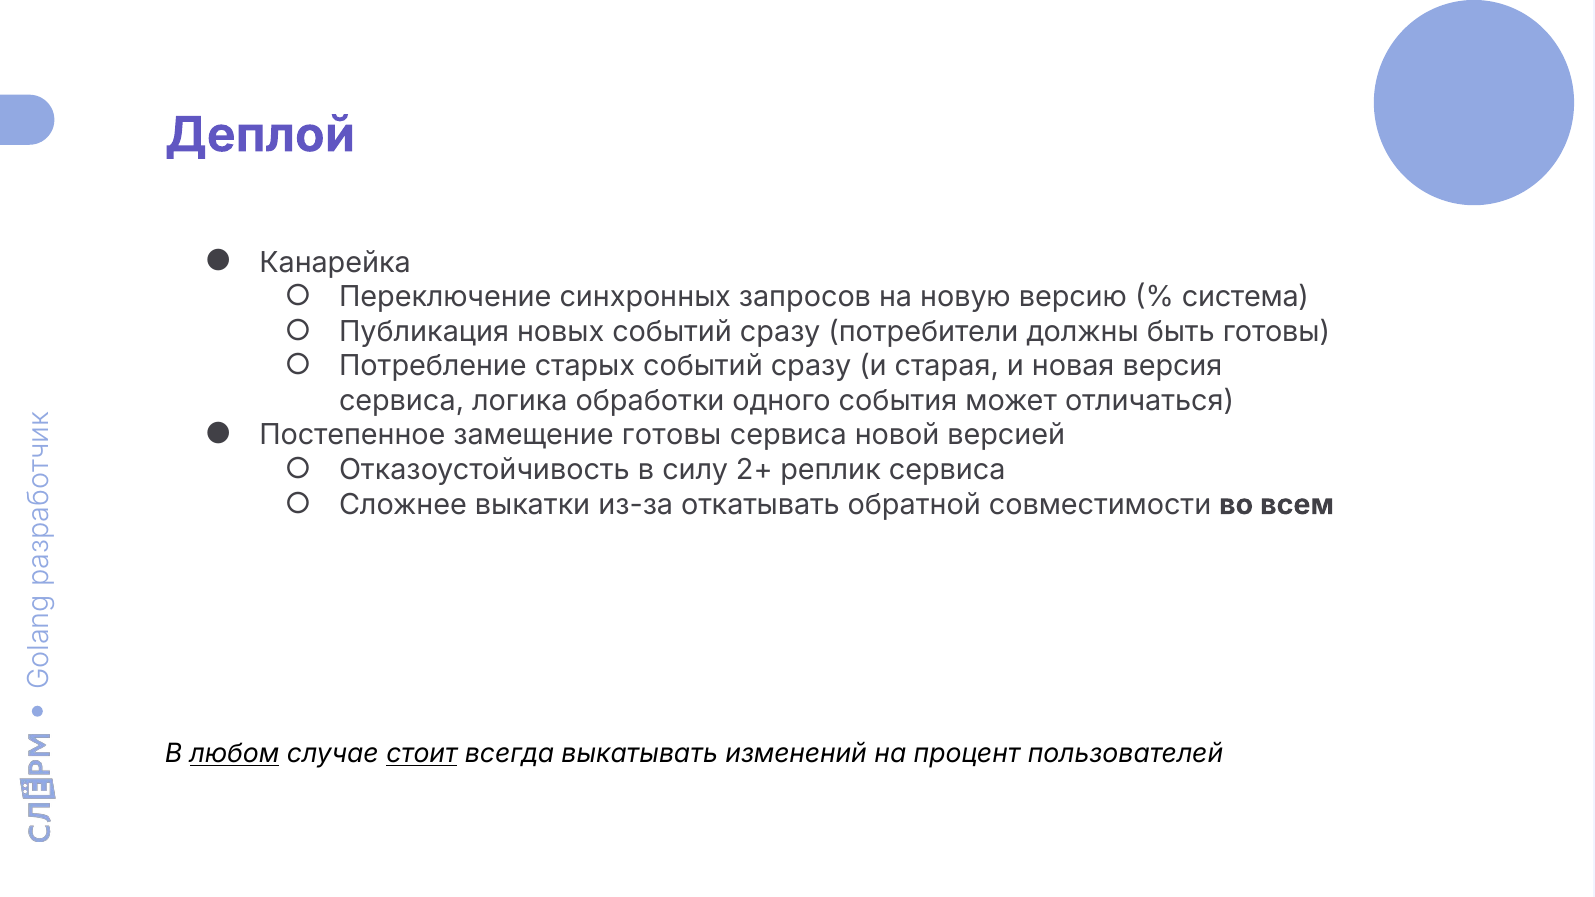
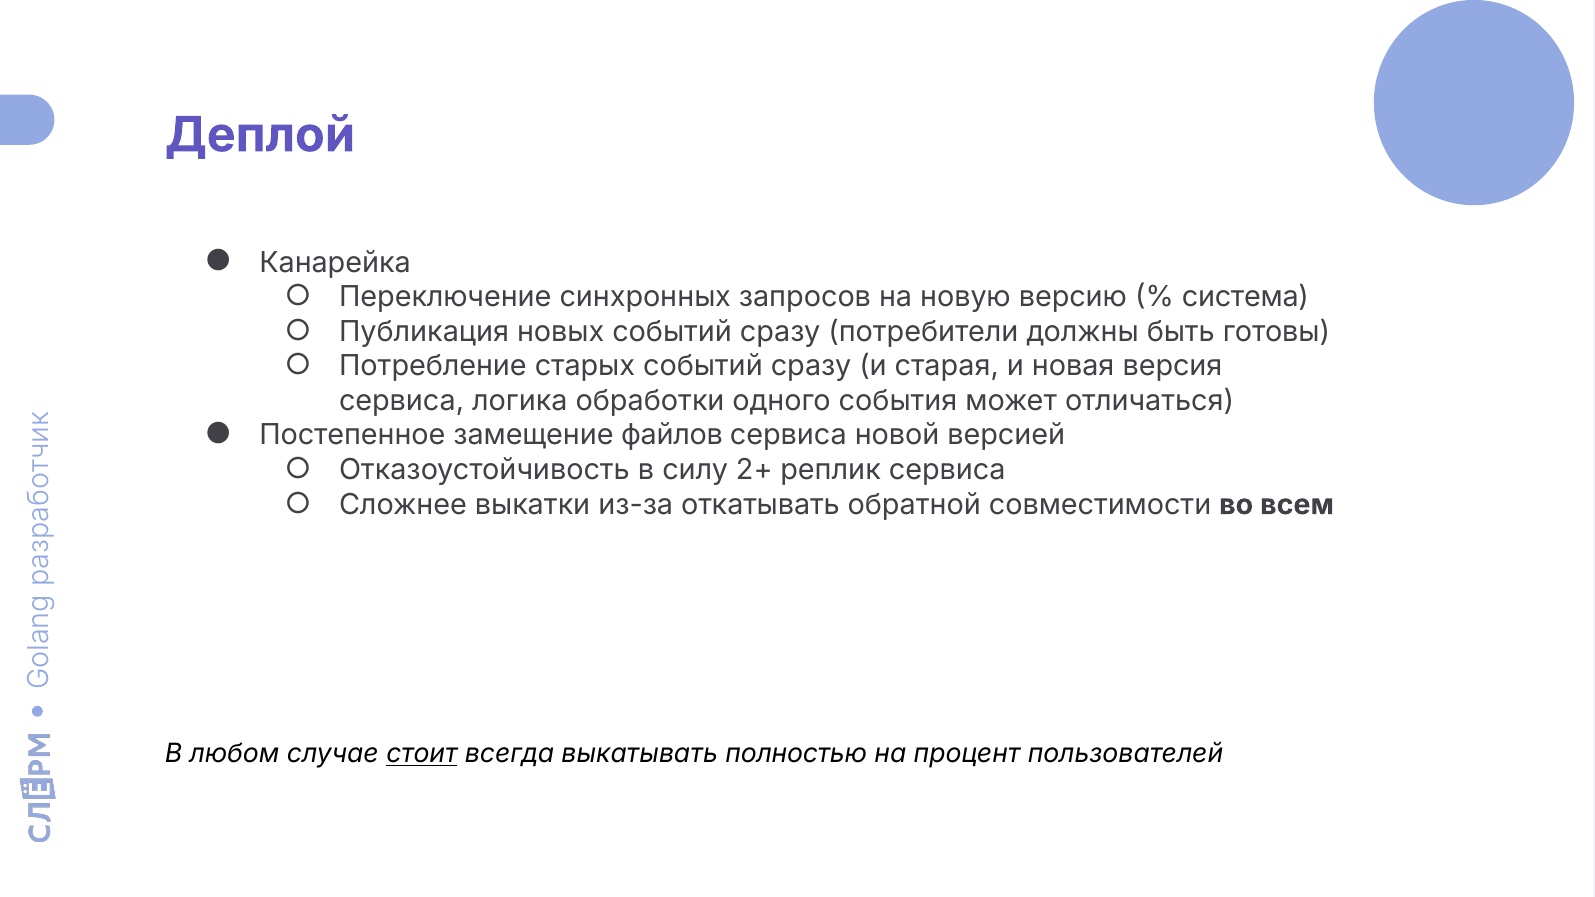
замещение готовы: готовы -> файлов
любом underline: present -> none
изменений: изменений -> полностью
